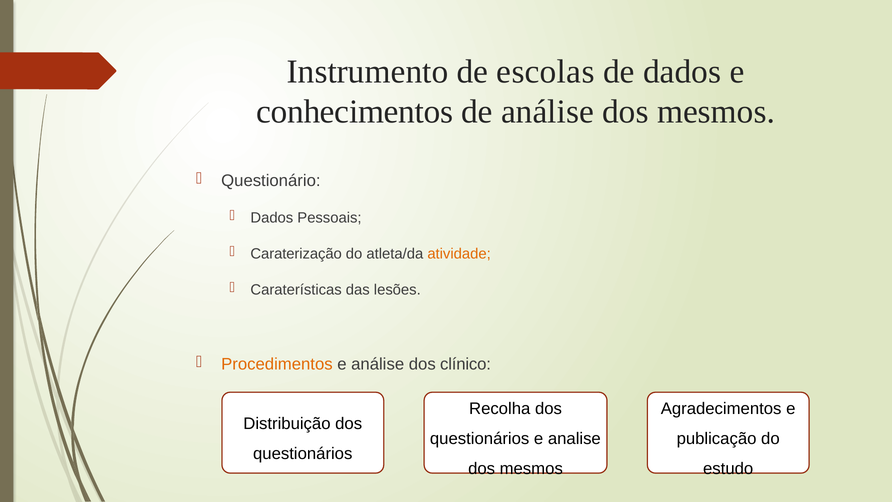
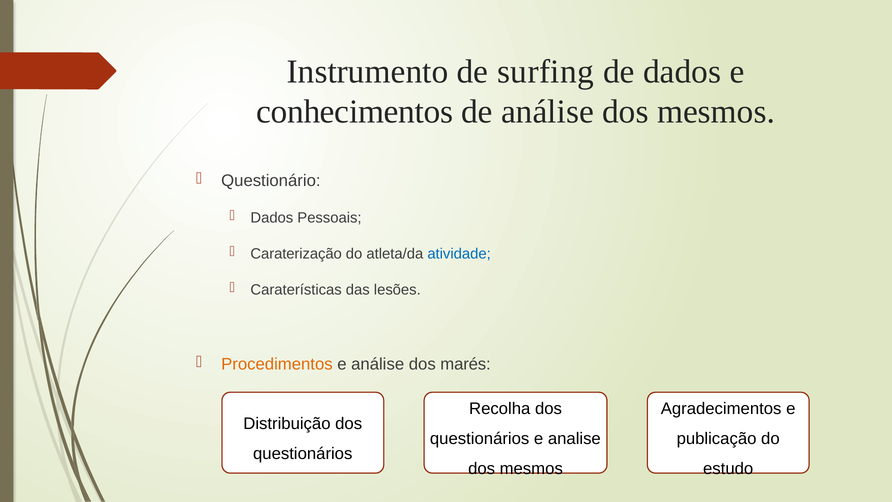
escolas: escolas -> surfing
atividade colour: orange -> blue
clínico: clínico -> marés
